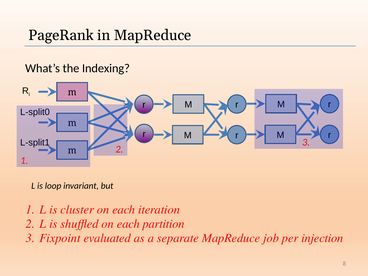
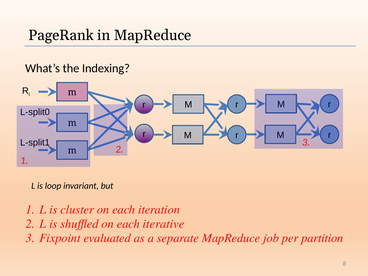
partition: partition -> iterative
injection: injection -> partition
